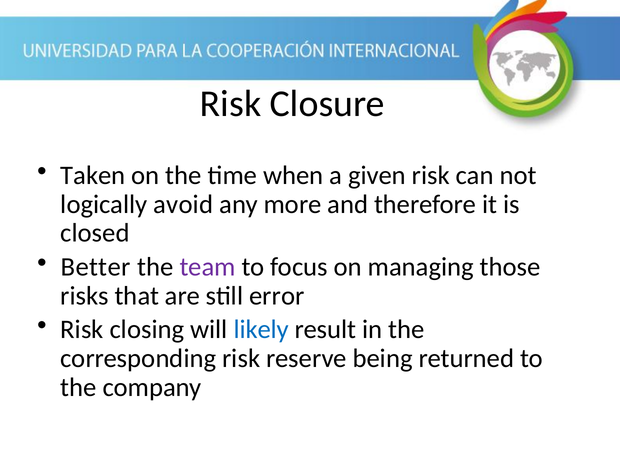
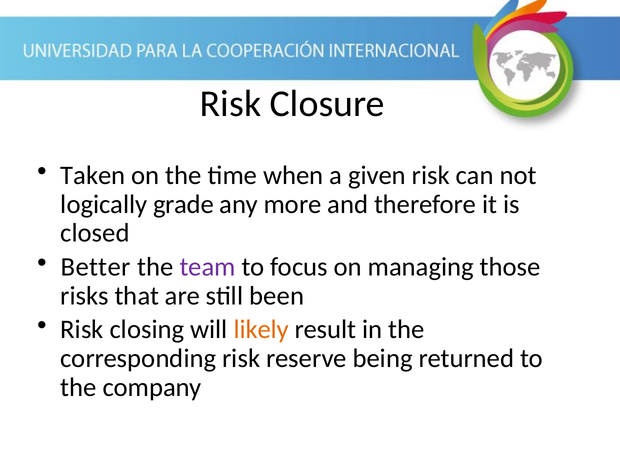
avoid: avoid -> grade
error: error -> been
likely colour: blue -> orange
